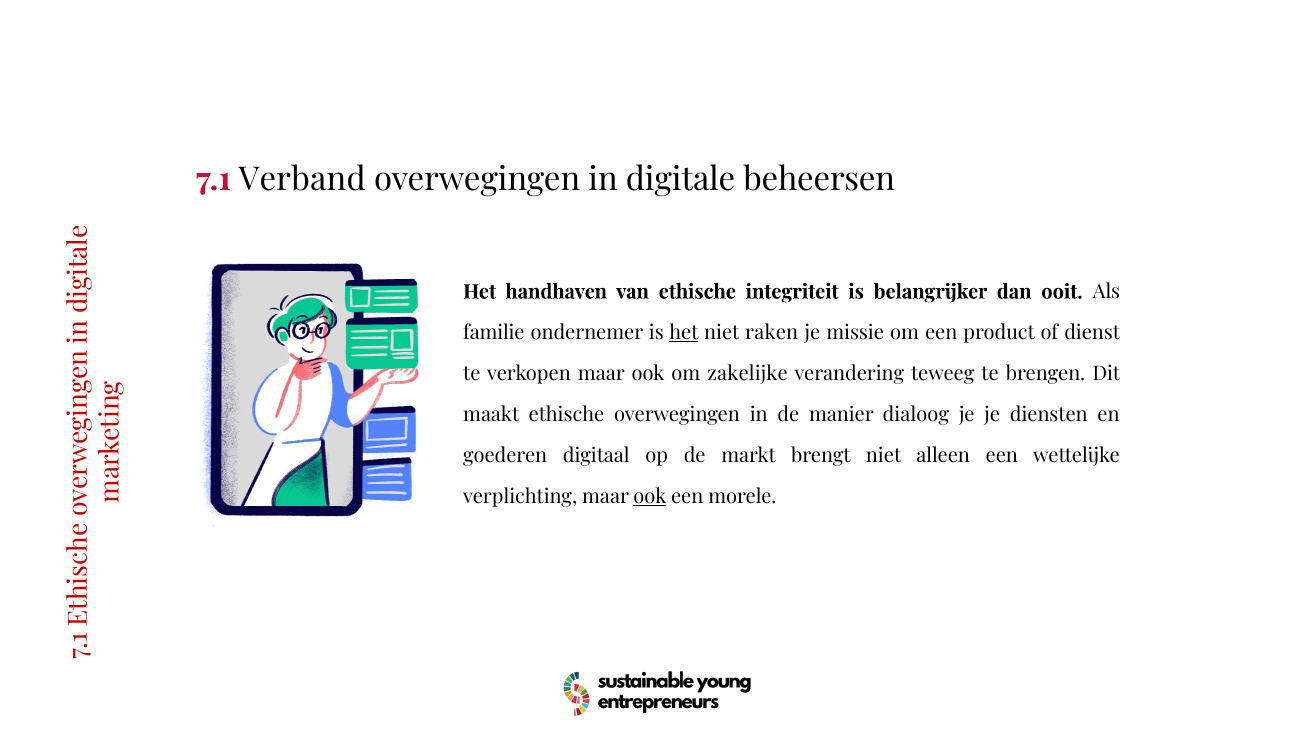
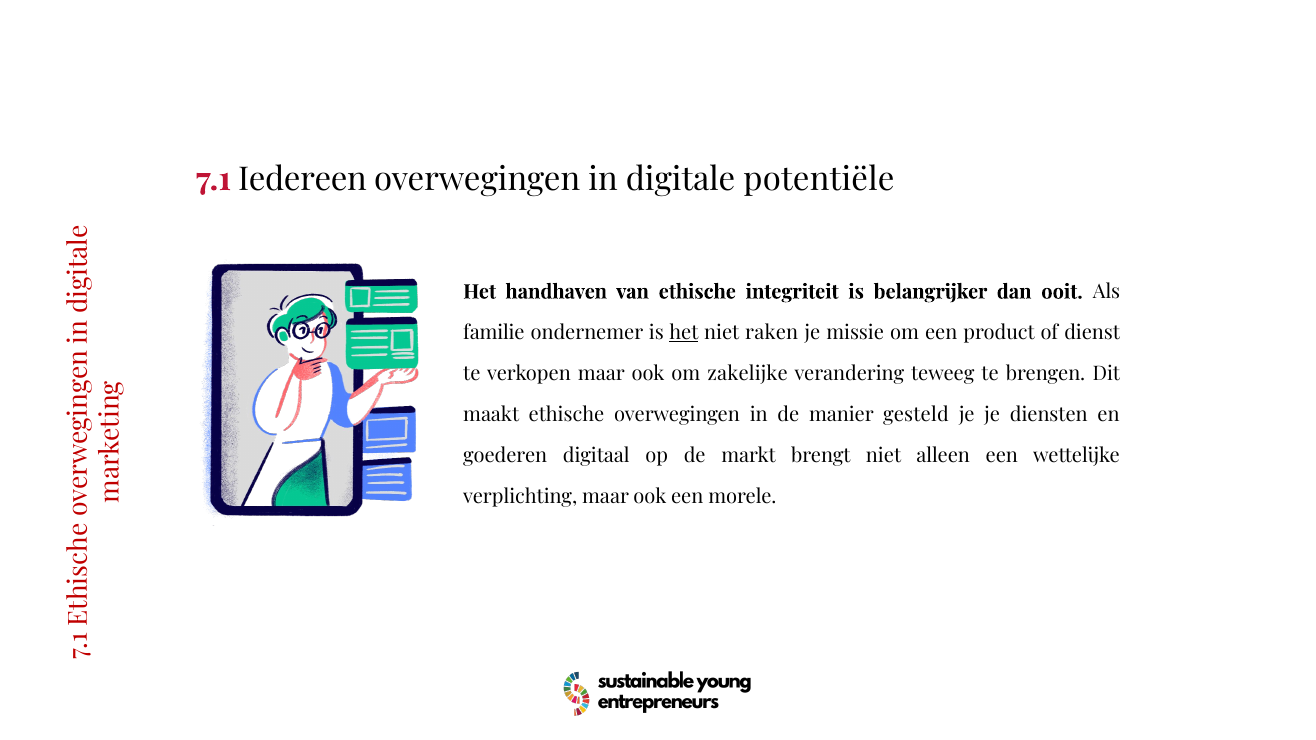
Verband: Verband -> Iedereen
beheersen: beheersen -> potentiële
dialoog: dialoog -> gesteld
ook at (650, 497) underline: present -> none
